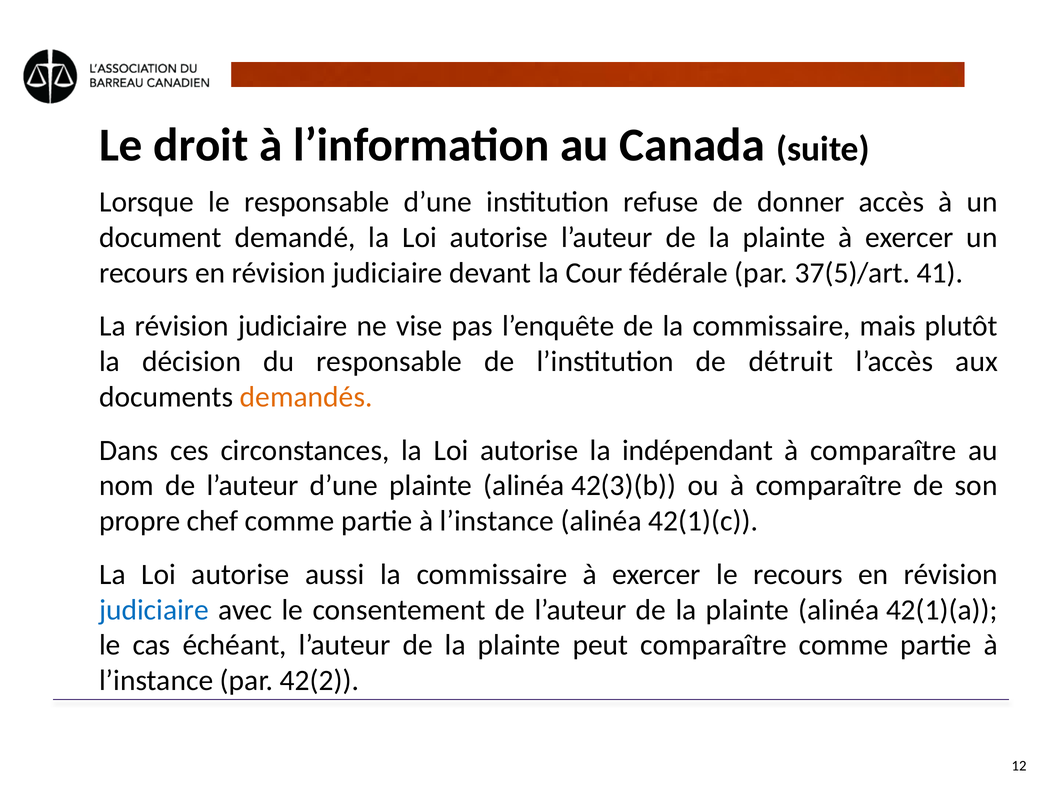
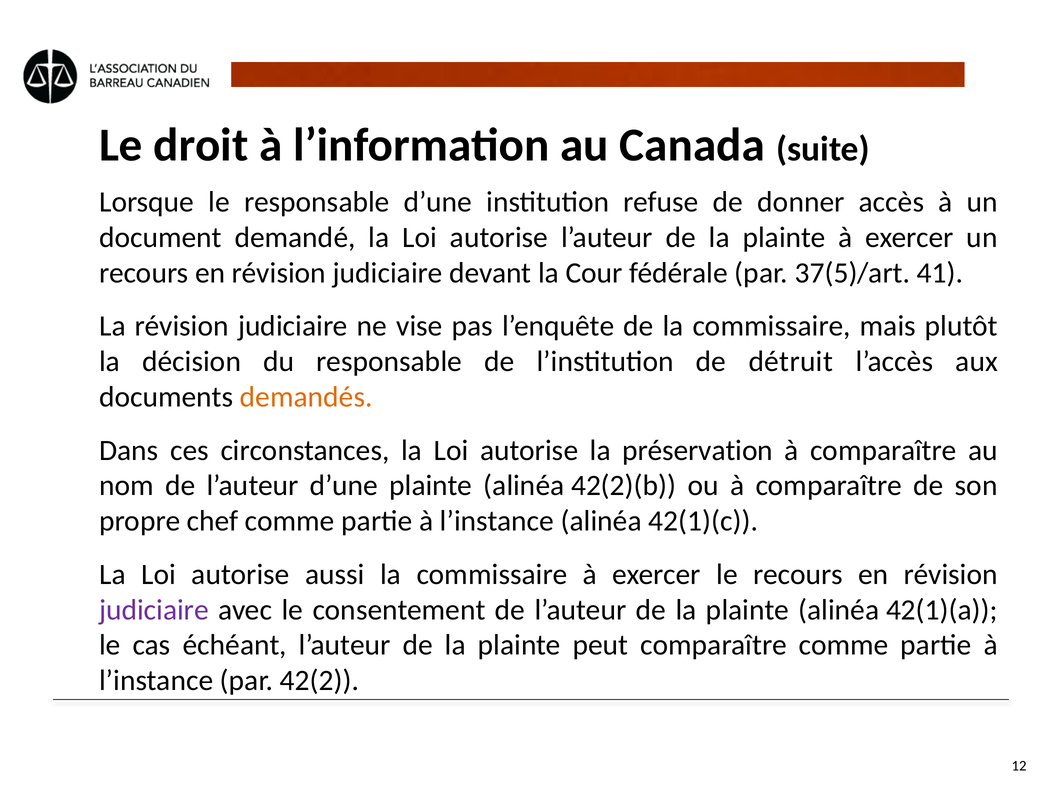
indépendant: indépendant -> préservation
42(3)(b: 42(3)(b -> 42(2)(b
judiciaire at (154, 609) colour: blue -> purple
